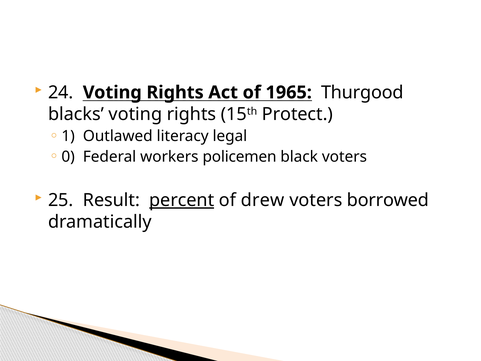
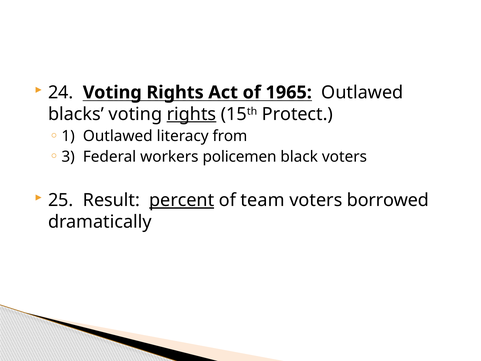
1965 Thurgood: Thurgood -> Outlawed
rights at (192, 114) underline: none -> present
legal: legal -> from
0: 0 -> 3
drew: drew -> team
